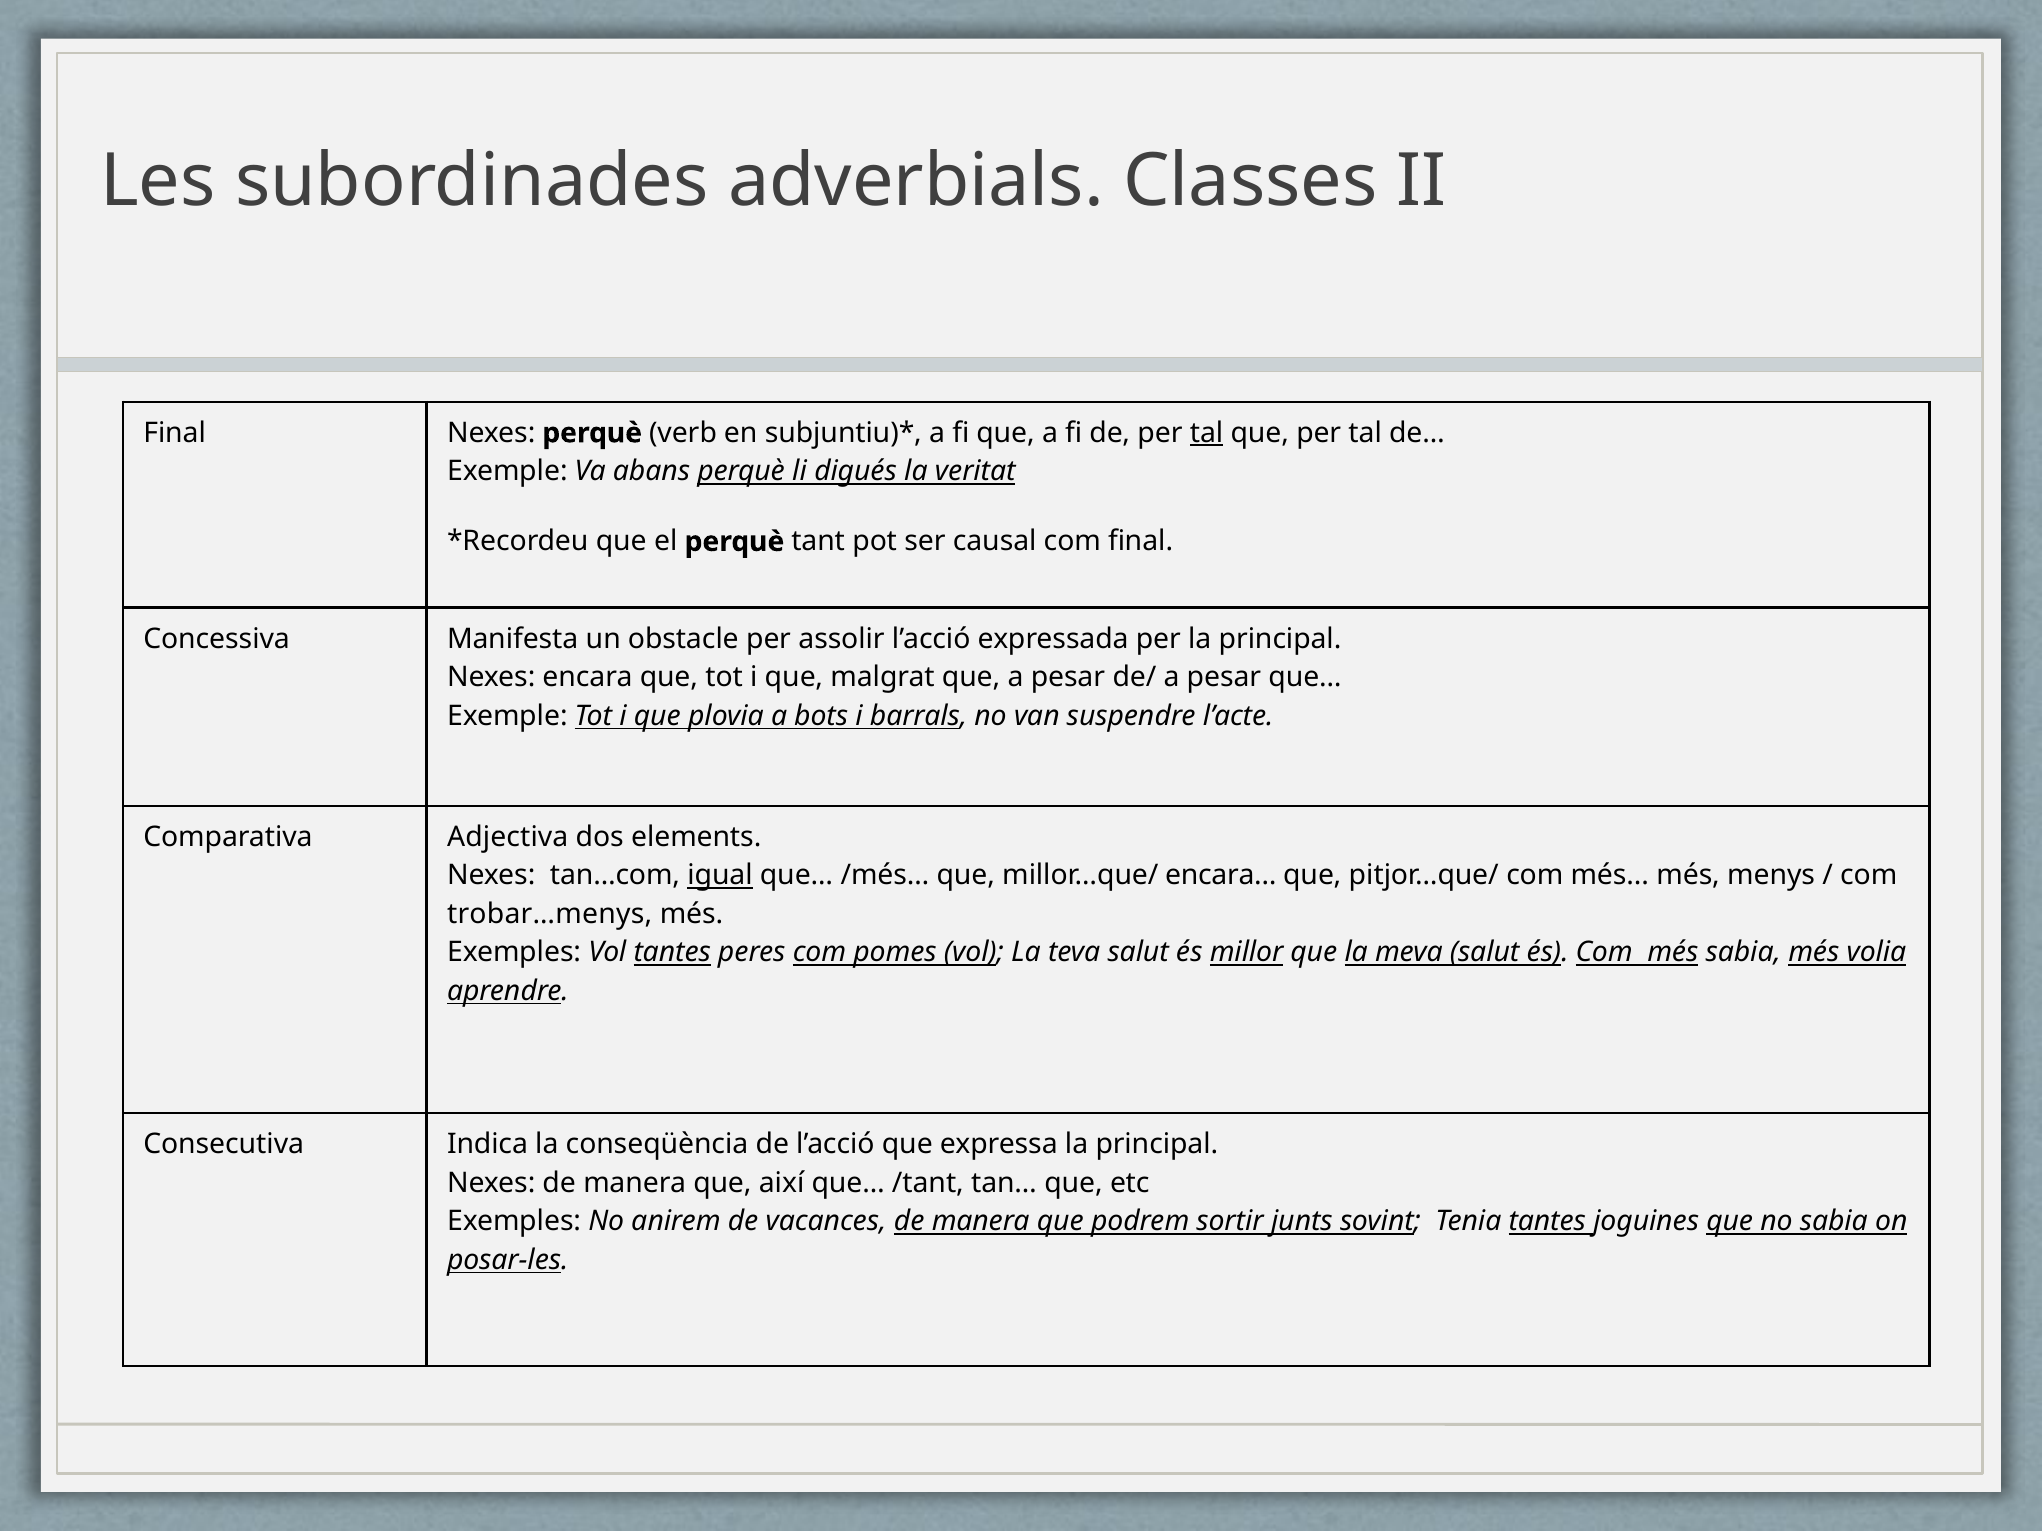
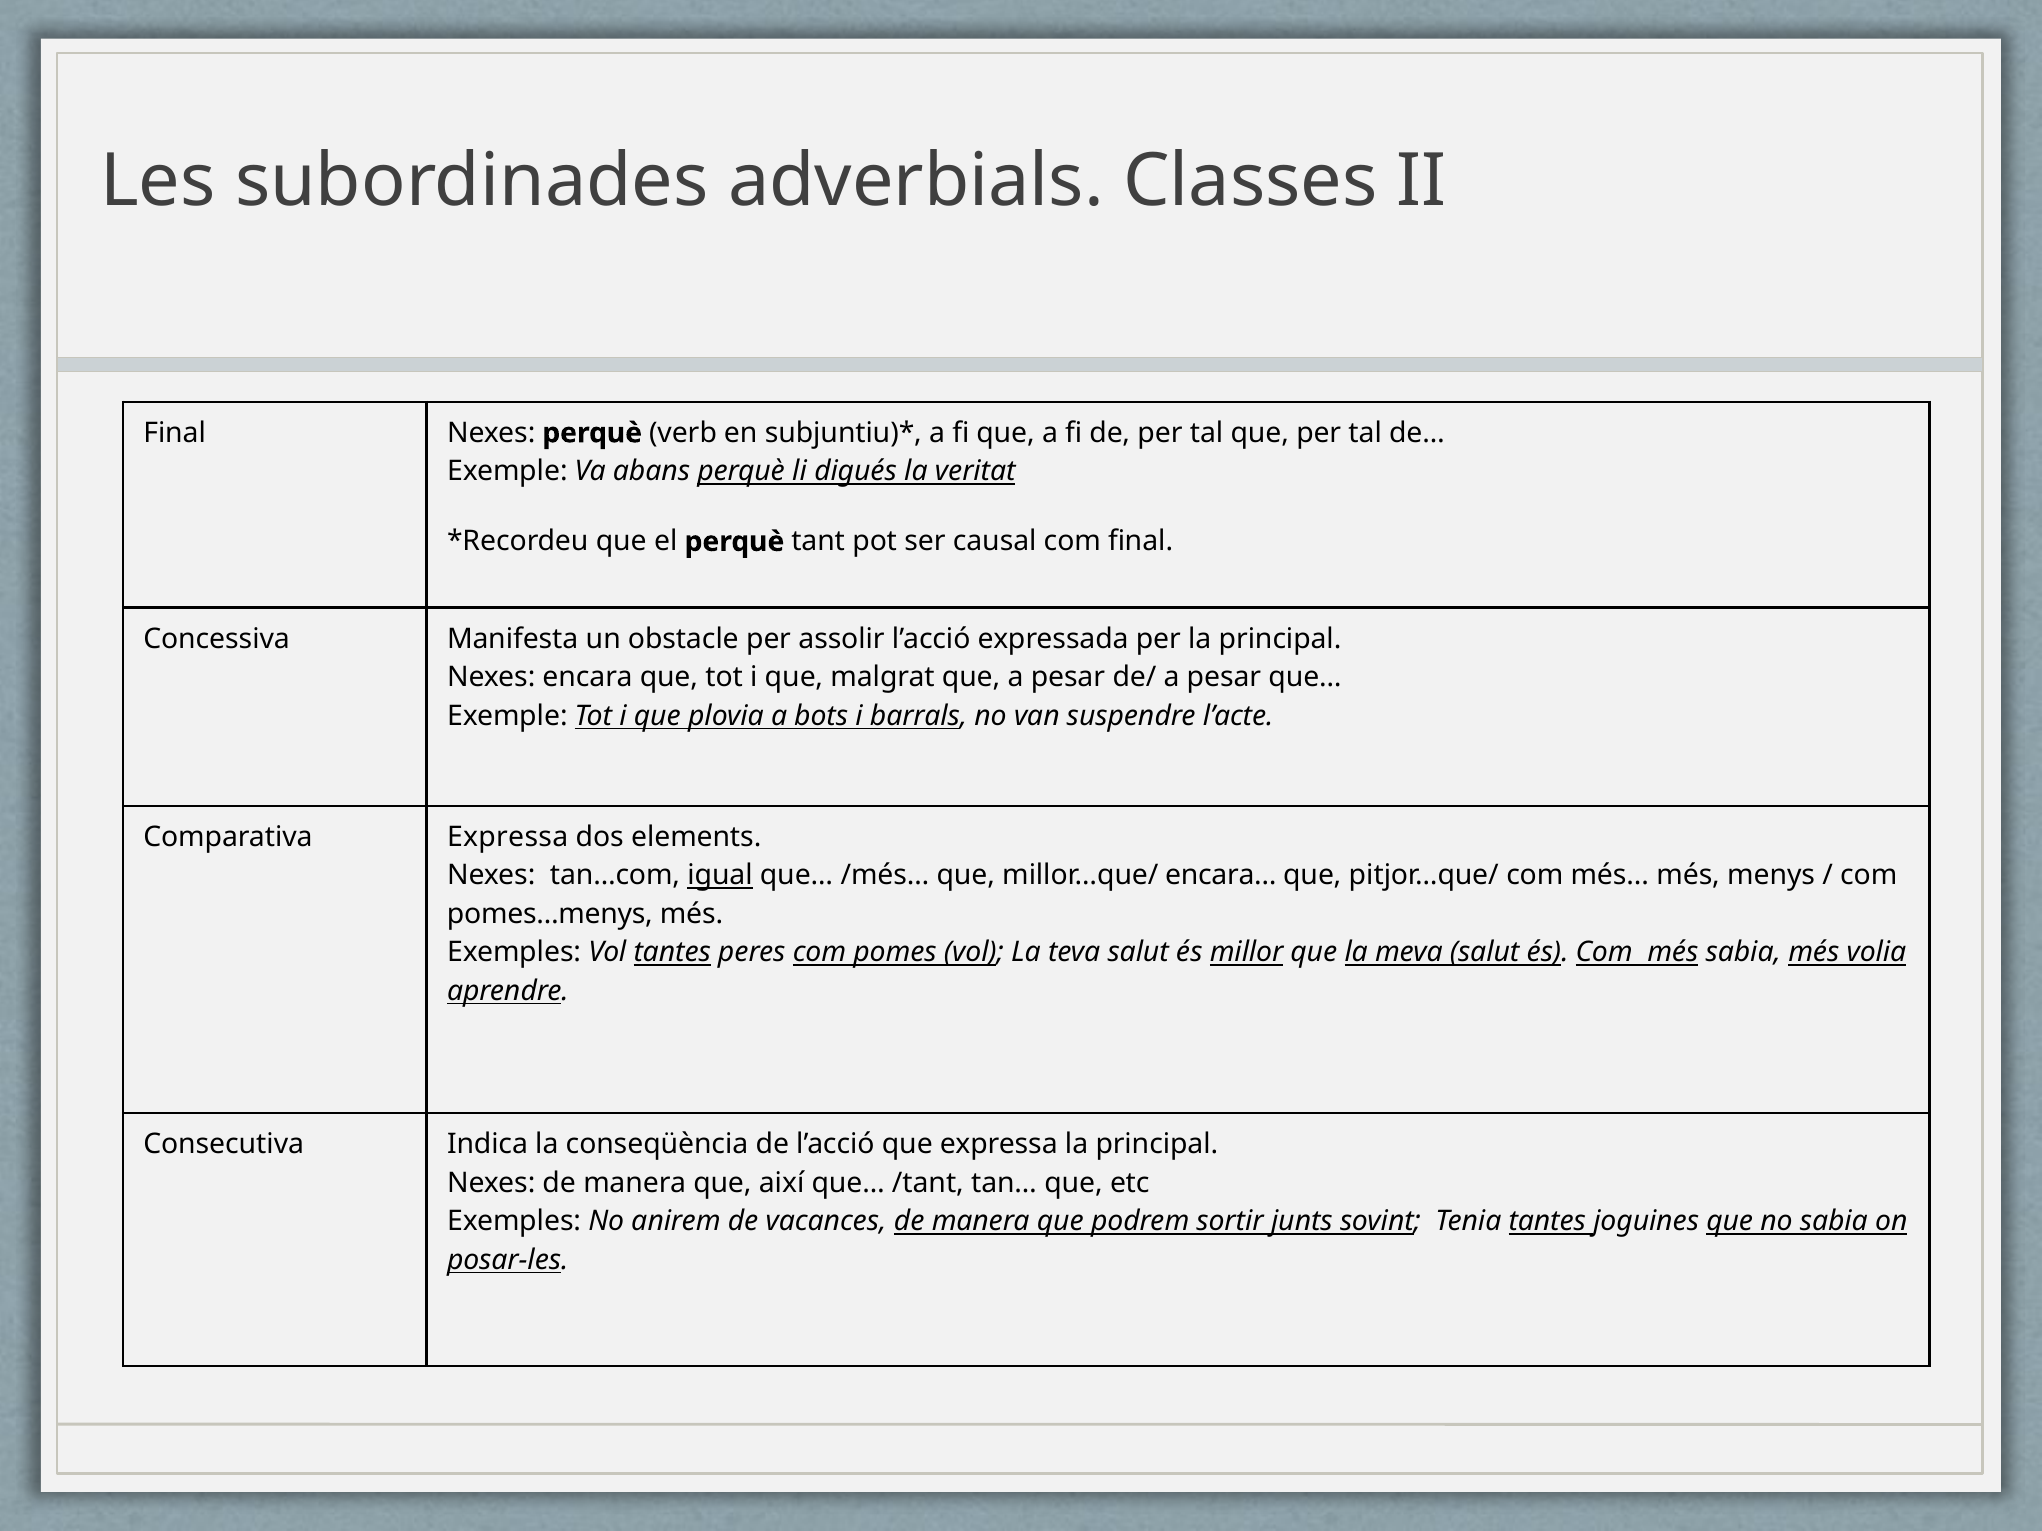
tal at (1207, 433) underline: present -> none
Comparativa Adjectiva: Adjectiva -> Expressa
trobar…menys: trobar…menys -> pomes…menys
